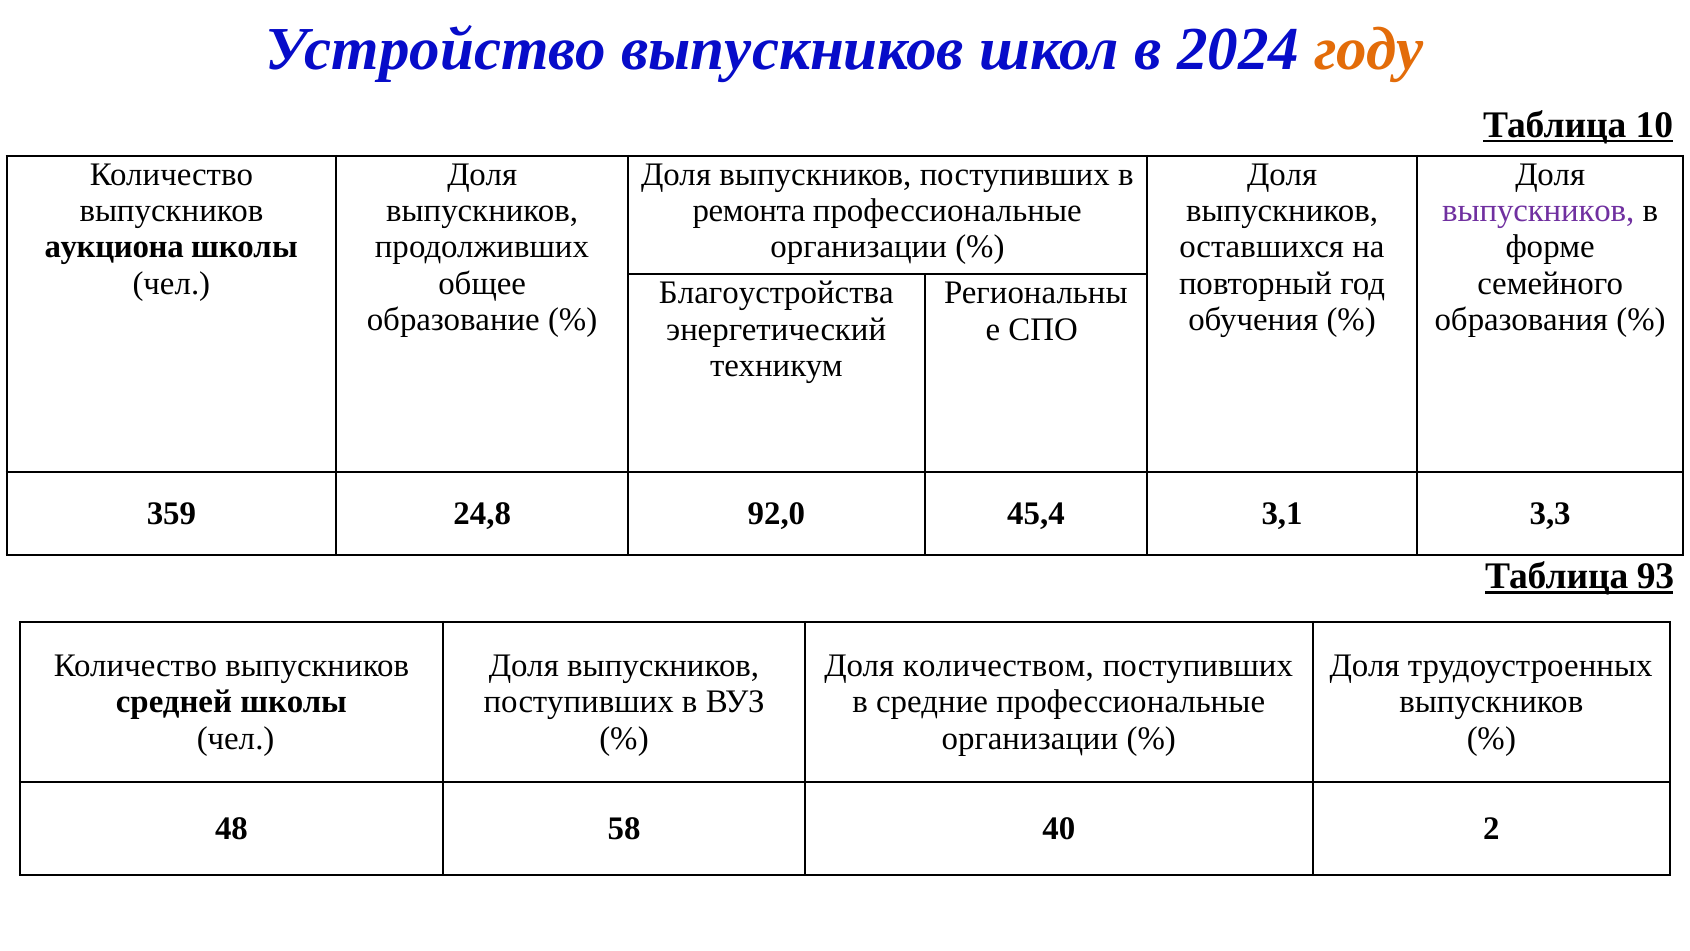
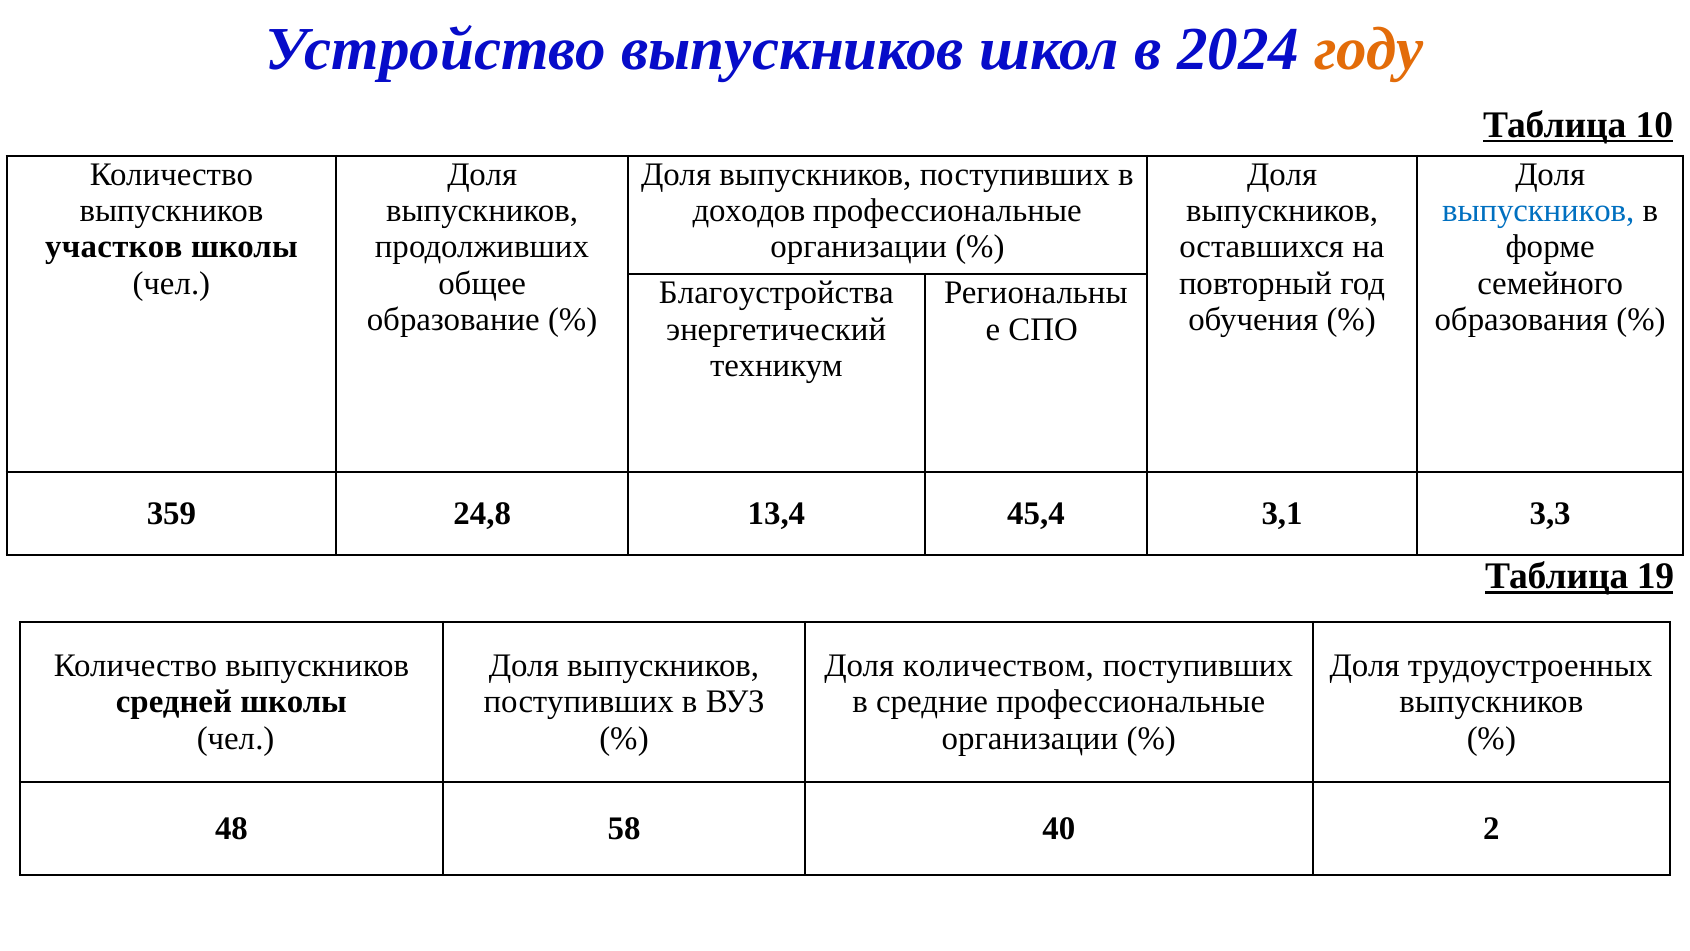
ремонта: ремонта -> доходов
выпускников at (1538, 211) colour: purple -> blue
аукциона: аукциона -> участков
92,0: 92,0 -> 13,4
93: 93 -> 19
